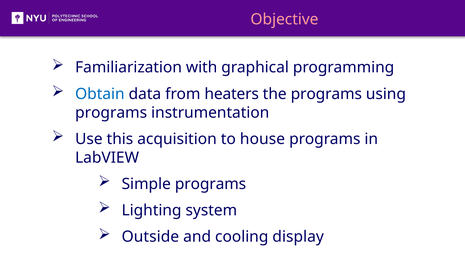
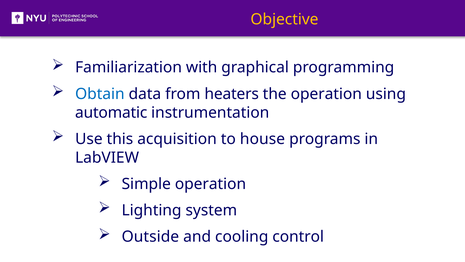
Objective colour: pink -> yellow
the programs: programs -> operation
programs at (111, 112): programs -> automatic
Simple programs: programs -> operation
display: display -> control
